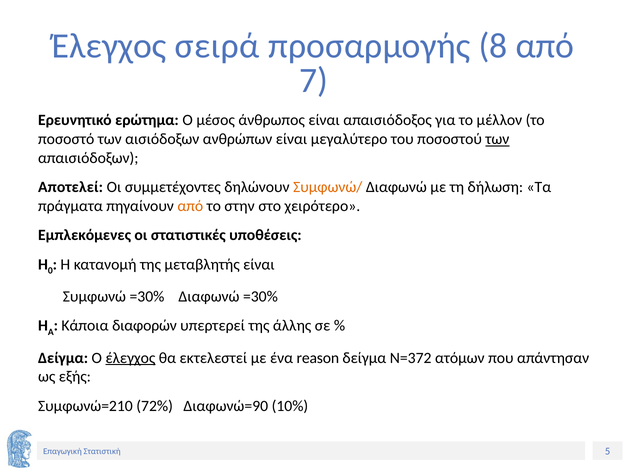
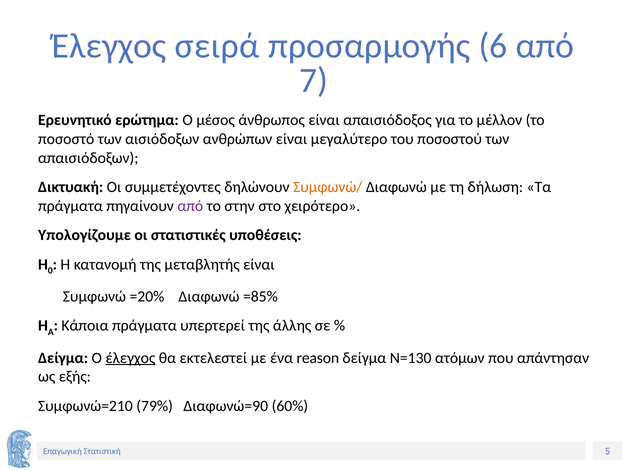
8: 8 -> 6
των at (497, 139) underline: present -> none
Αποτελεί: Αποτελεί -> Δικτυακή
από at (190, 206) colour: orange -> purple
Εμπλεκόμενες: Εμπλεκόμενες -> Υπολογίζουμε
Συμφωνώ =30%: =30% -> =20%
Διαφωνώ =30%: =30% -> =85%
Κάποια διαφορών: διαφορών -> πράγματα
Ν=372: Ν=372 -> Ν=130
72%: 72% -> 79%
10%: 10% -> 60%
